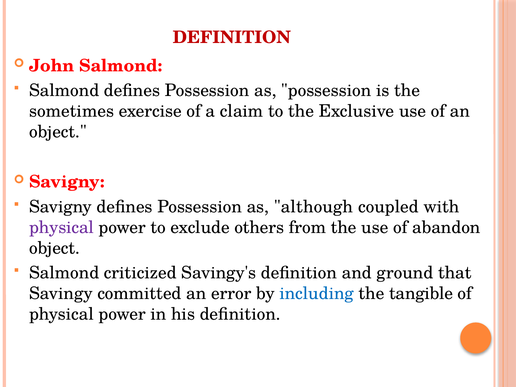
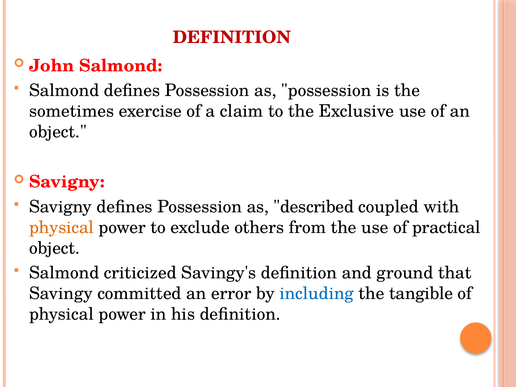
although: although -> described
physical at (62, 227) colour: purple -> orange
abandon: abandon -> practical
